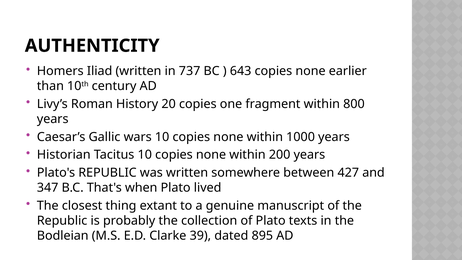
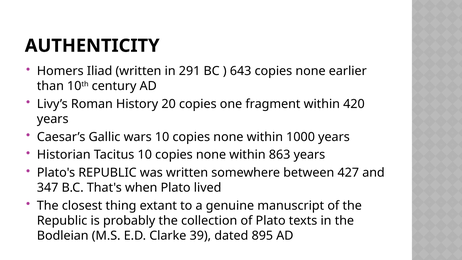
737: 737 -> 291
800: 800 -> 420
200: 200 -> 863
